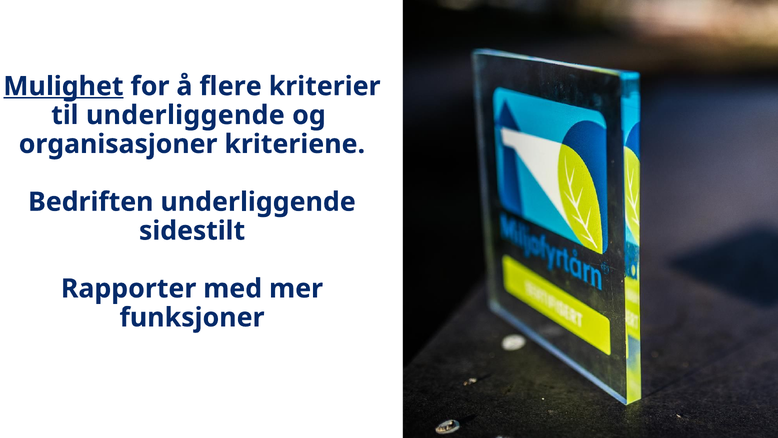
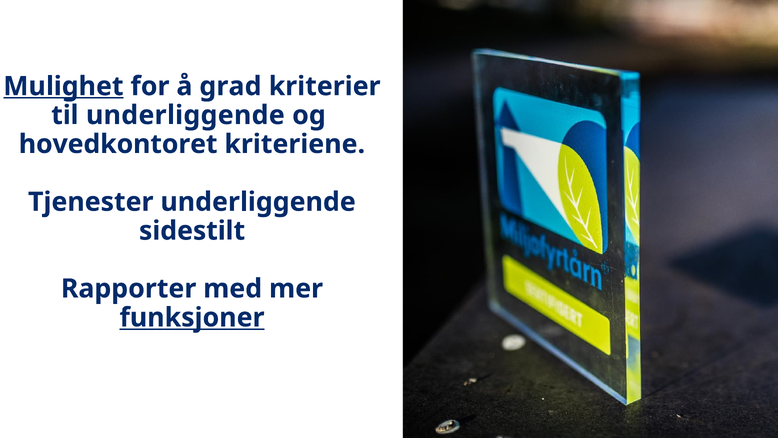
flere: flere -> grad
organisasjoner: organisasjoner -> hovedkontoret
Bedriften: Bedriften -> Tjenester
funksjoner underline: none -> present
